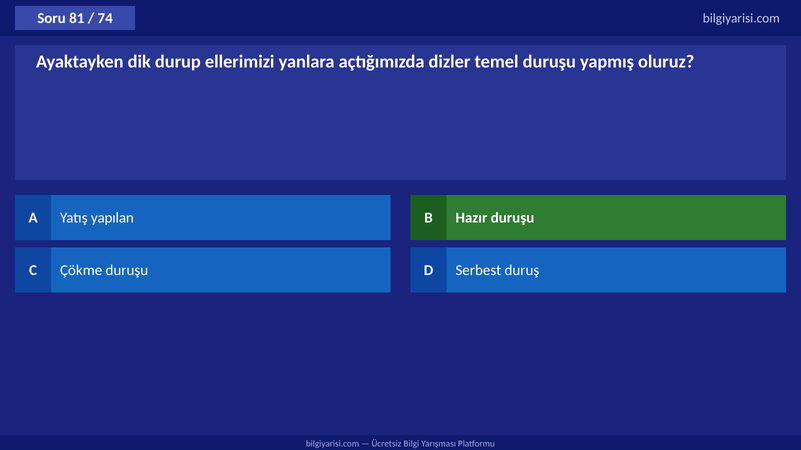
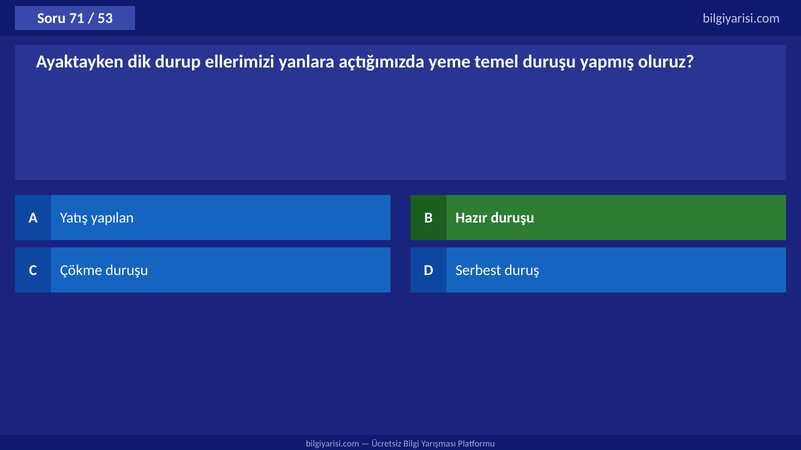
81: 81 -> 71
74: 74 -> 53
dizler: dizler -> yeme
